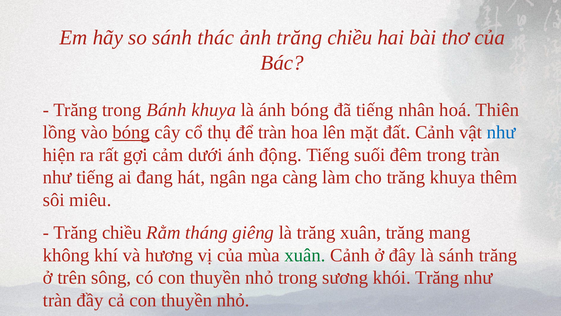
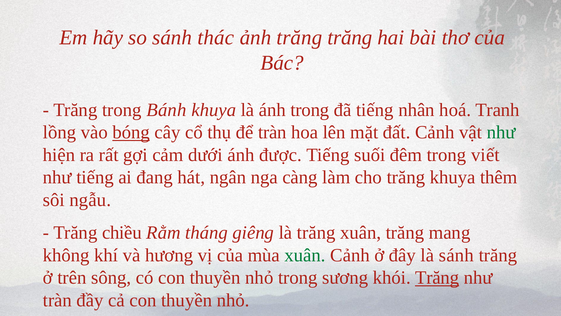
ảnh trăng chiều: chiều -> trăng
ánh bóng: bóng -> trong
Thiên: Thiên -> Tranh
như at (501, 132) colour: blue -> green
động: động -> được
trong tràn: tràn -> viết
miêu: miêu -> ngẫu
Trăng at (437, 277) underline: none -> present
